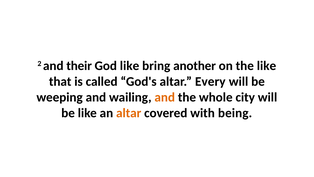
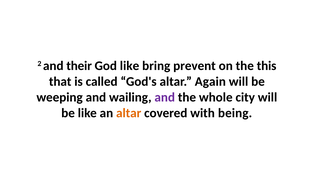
another: another -> prevent
the like: like -> this
Every: Every -> Again
and at (165, 97) colour: orange -> purple
